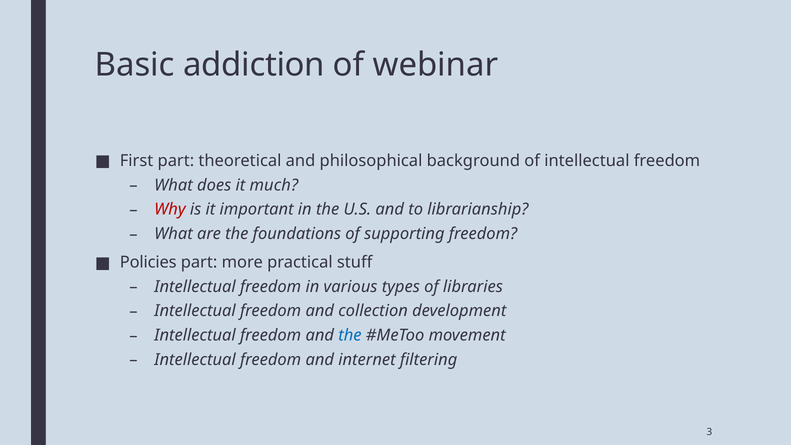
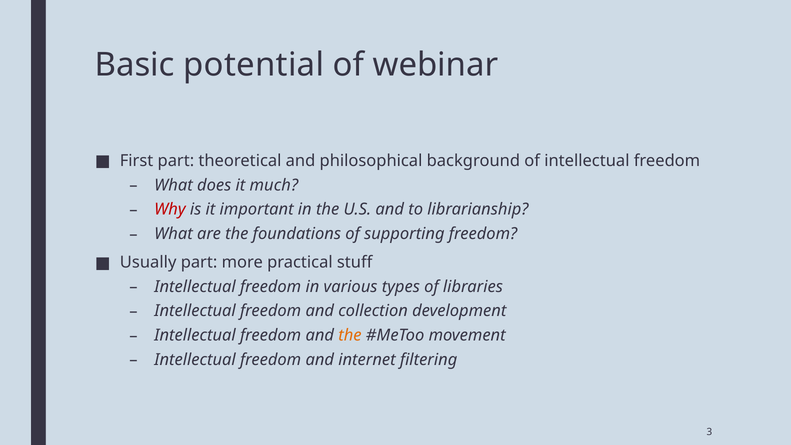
addiction: addiction -> potential
Policies: Policies -> Usually
the at (350, 335) colour: blue -> orange
